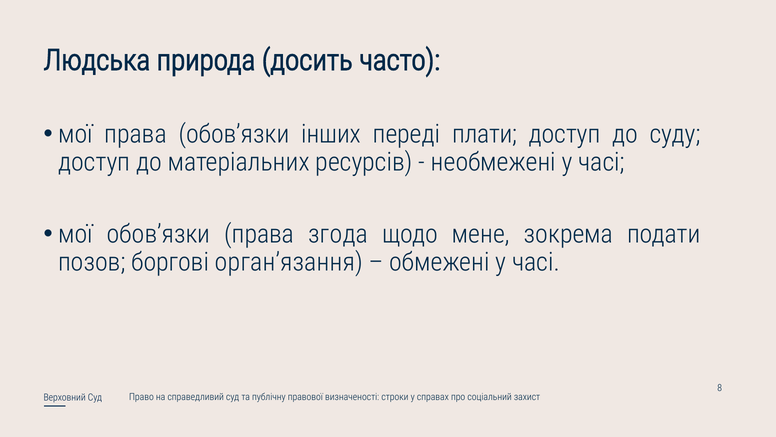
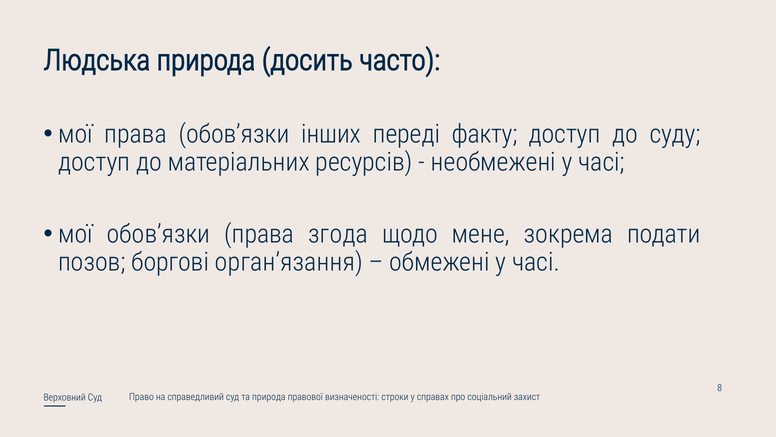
плати: плати -> факту
та публічну: публічну -> природа
